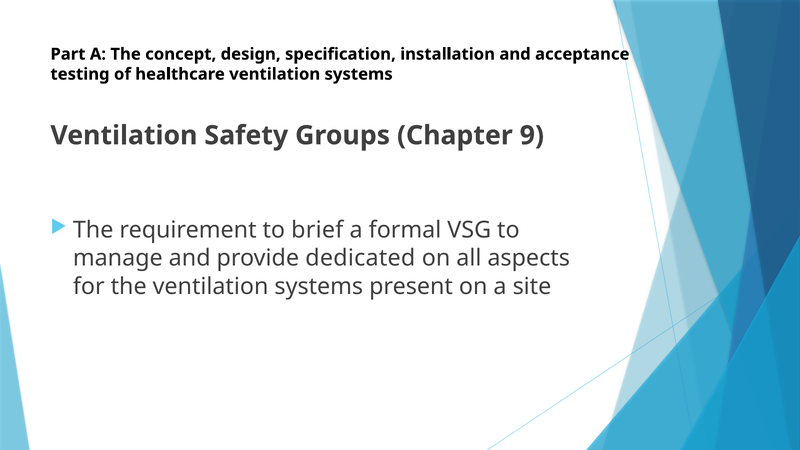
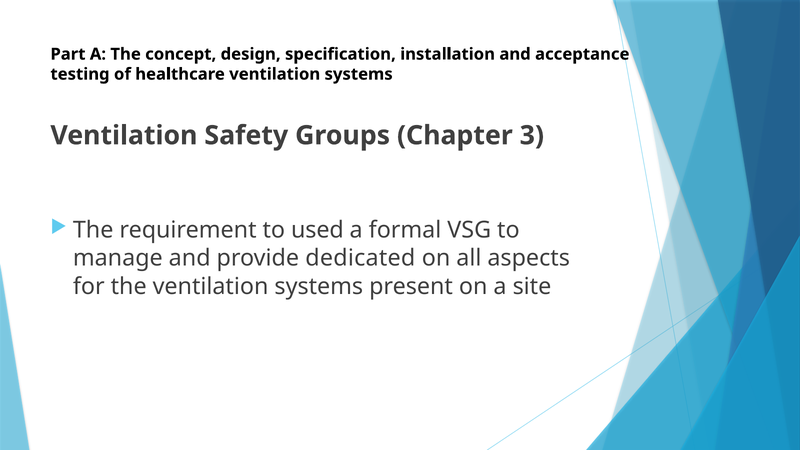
9: 9 -> 3
brief: brief -> used
